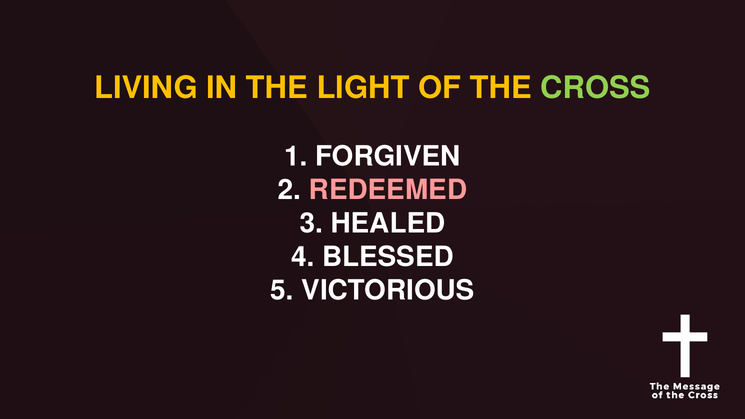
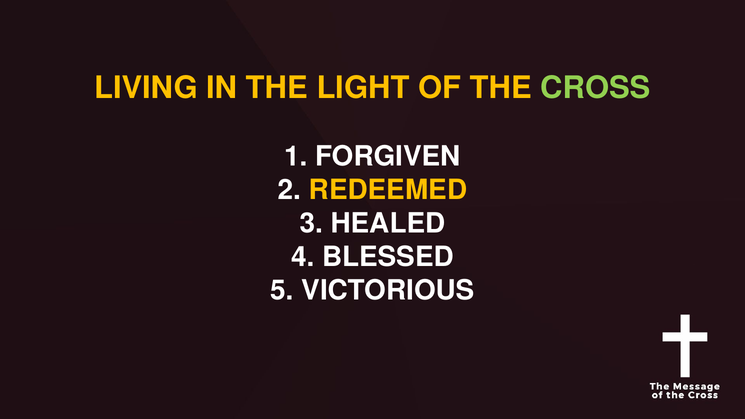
REDEEMED colour: pink -> yellow
